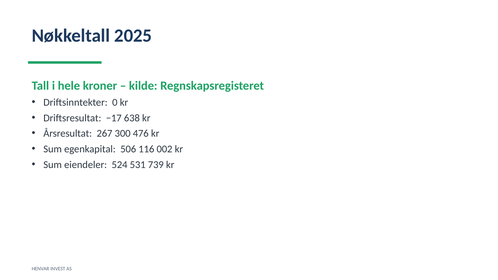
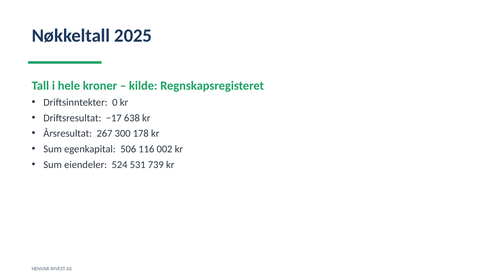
476: 476 -> 178
